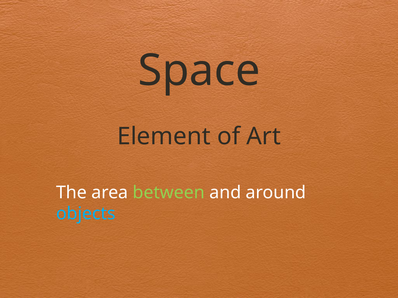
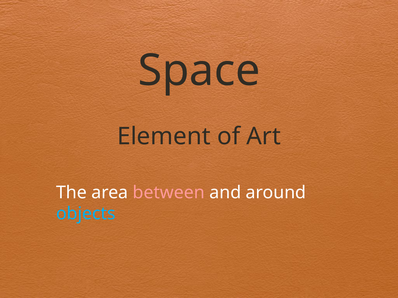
between colour: light green -> pink
